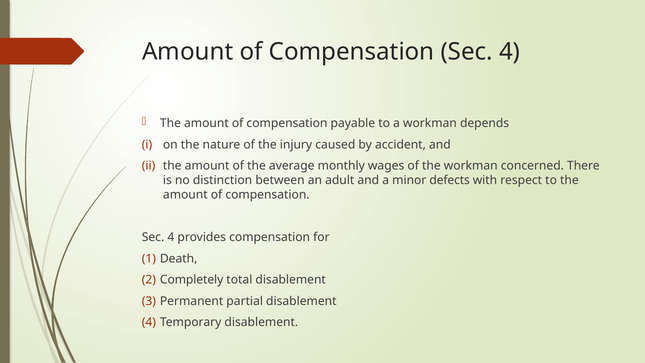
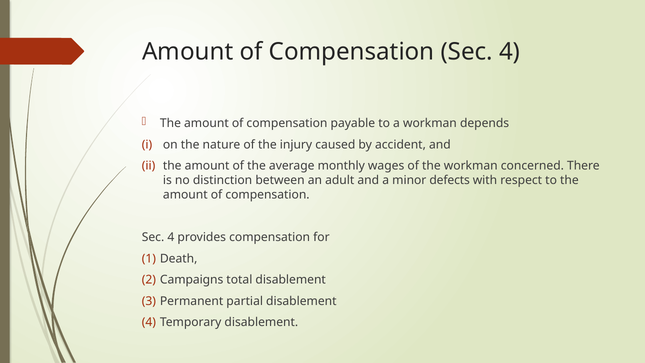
Completely: Completely -> Campaigns
